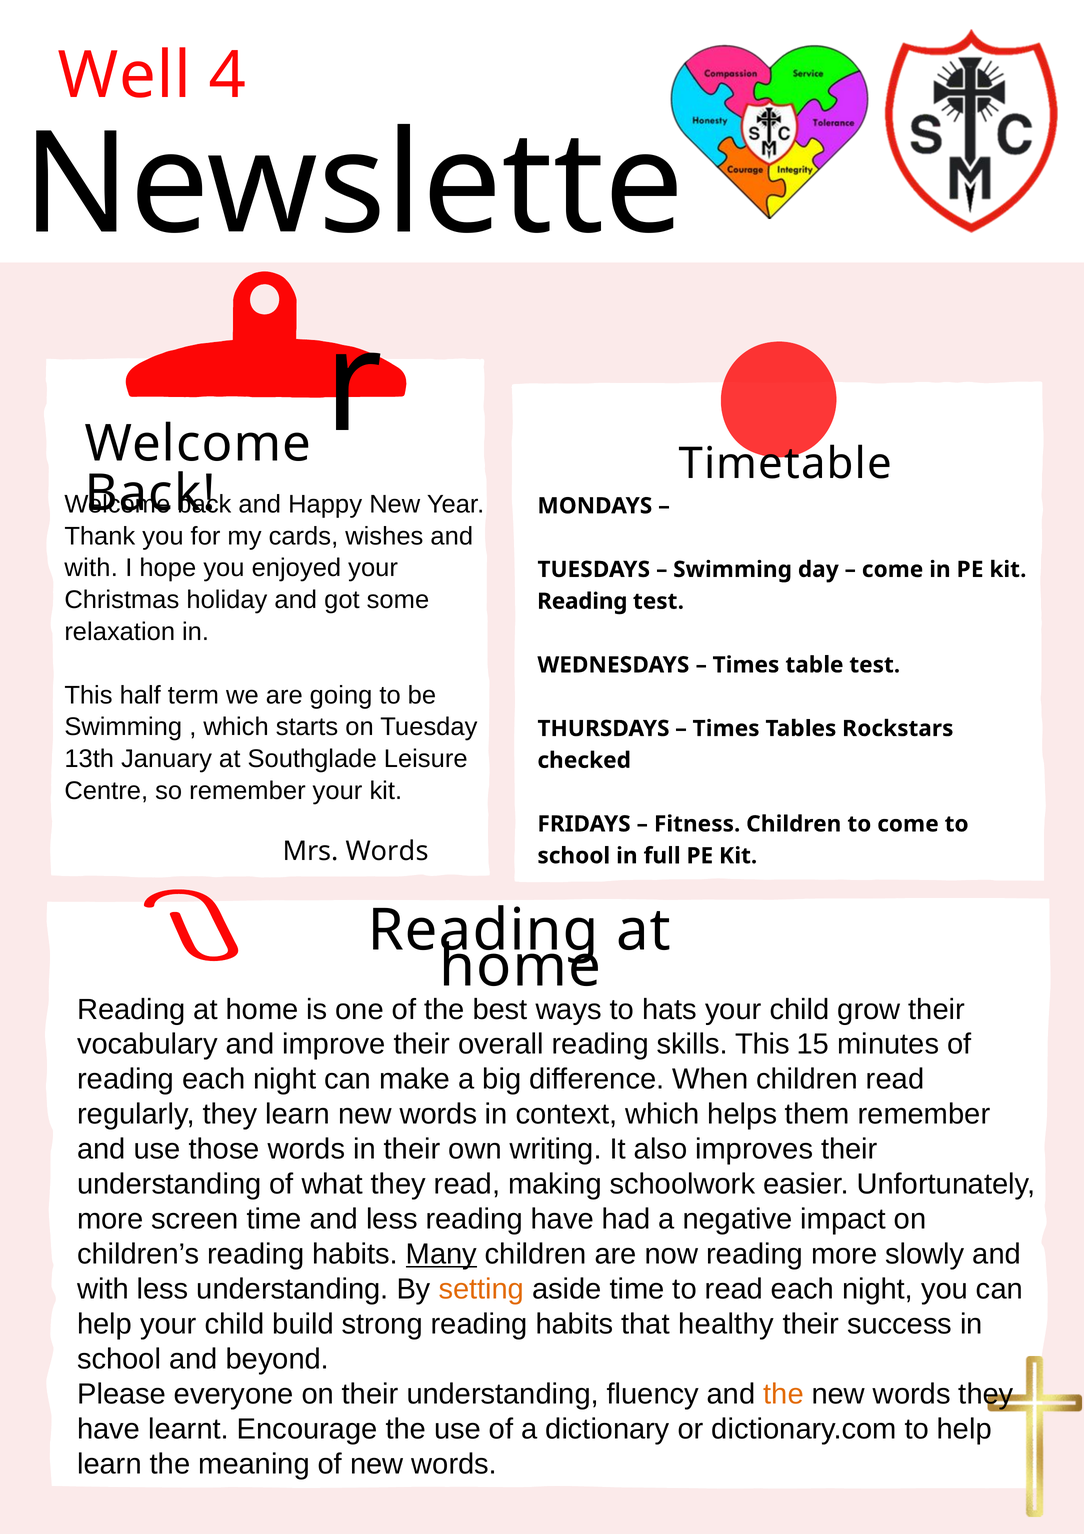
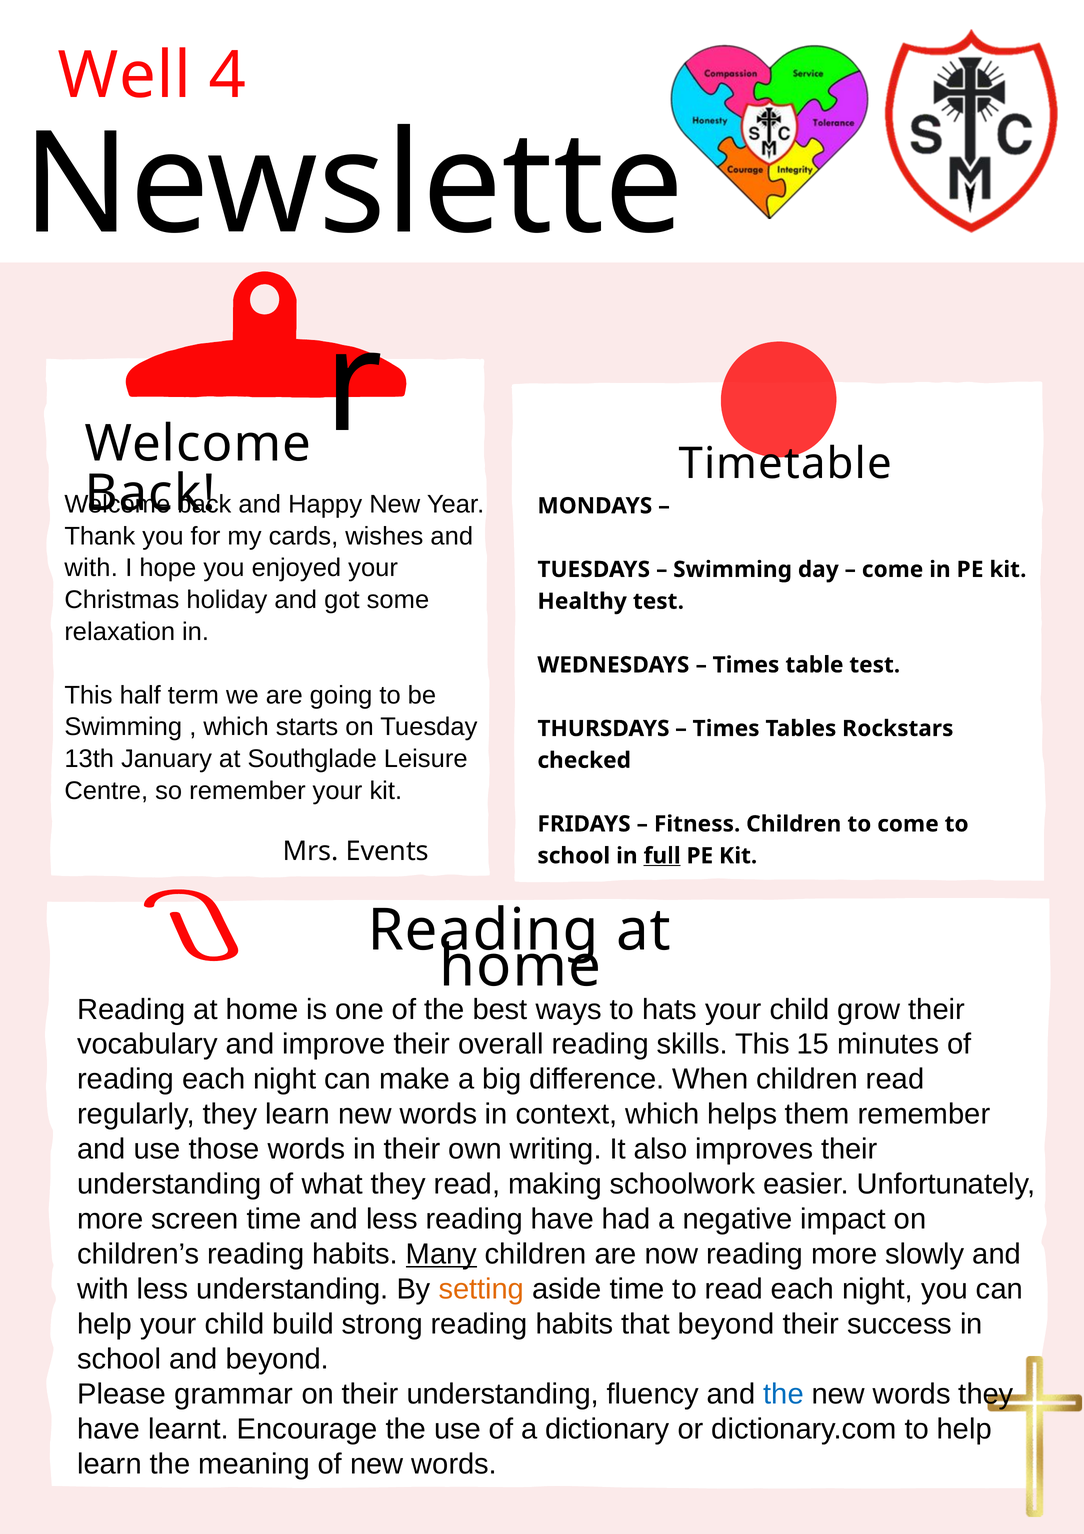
Reading at (582, 601): Reading -> Healthy
Mrs Words: Words -> Events
full underline: none -> present
that healthy: healthy -> beyond
everyone: everyone -> grammar
the at (784, 1394) colour: orange -> blue
